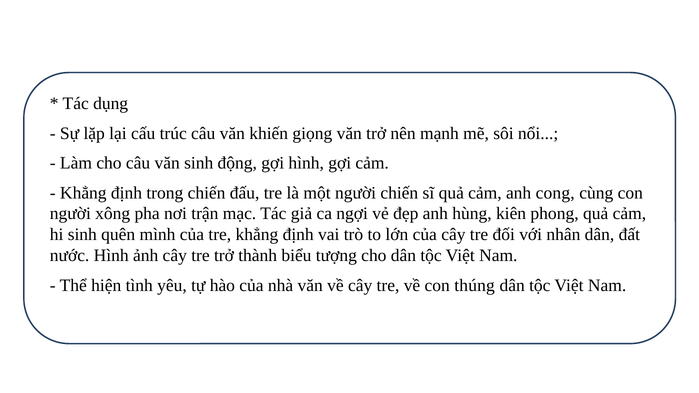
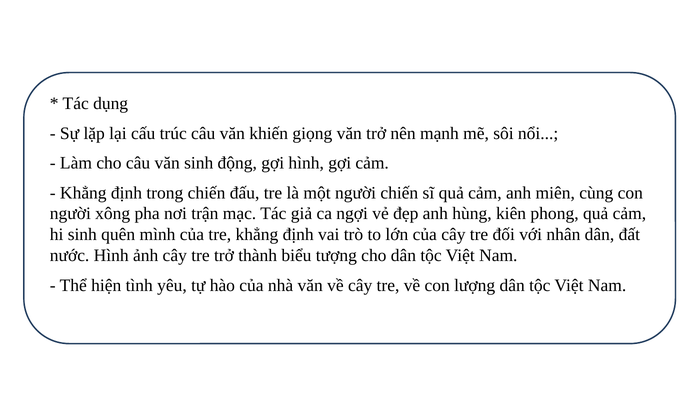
cong: cong -> miên
thúng: thúng -> lượng
